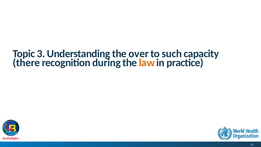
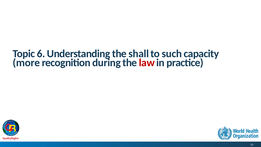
3: 3 -> 6
over: over -> shall
there: there -> more
law colour: orange -> red
